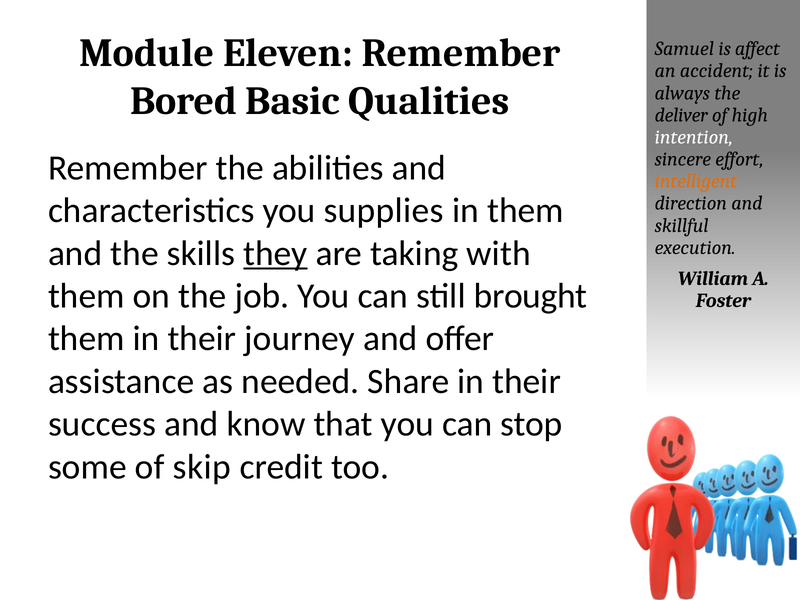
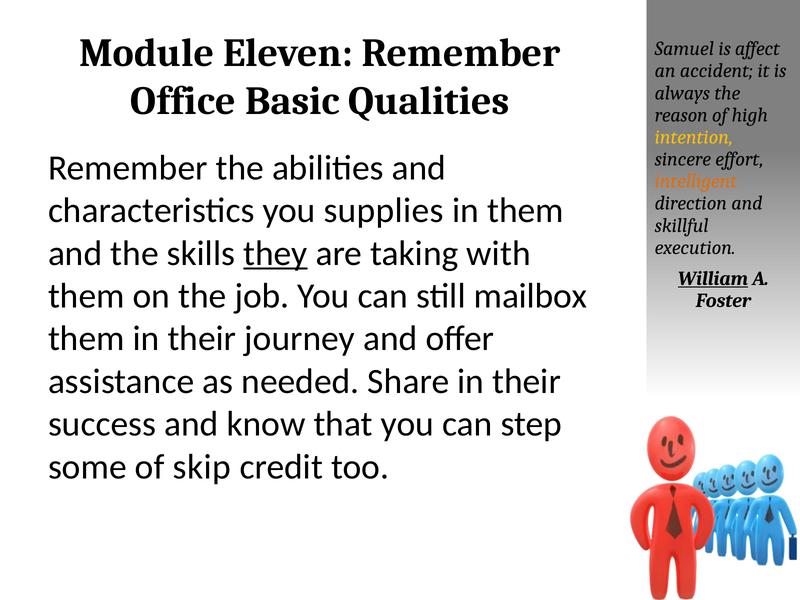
Bored: Bored -> Office
deliver: deliver -> reason
intention colour: white -> yellow
William underline: none -> present
brought: brought -> mailbox
stop: stop -> step
